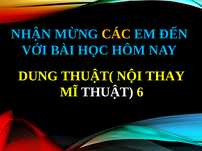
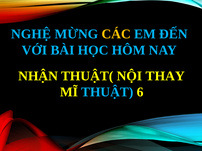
NHẬN: NHẬN -> NGHỆ
DUNG: DUNG -> NHẬN
THUẬT colour: white -> light blue
